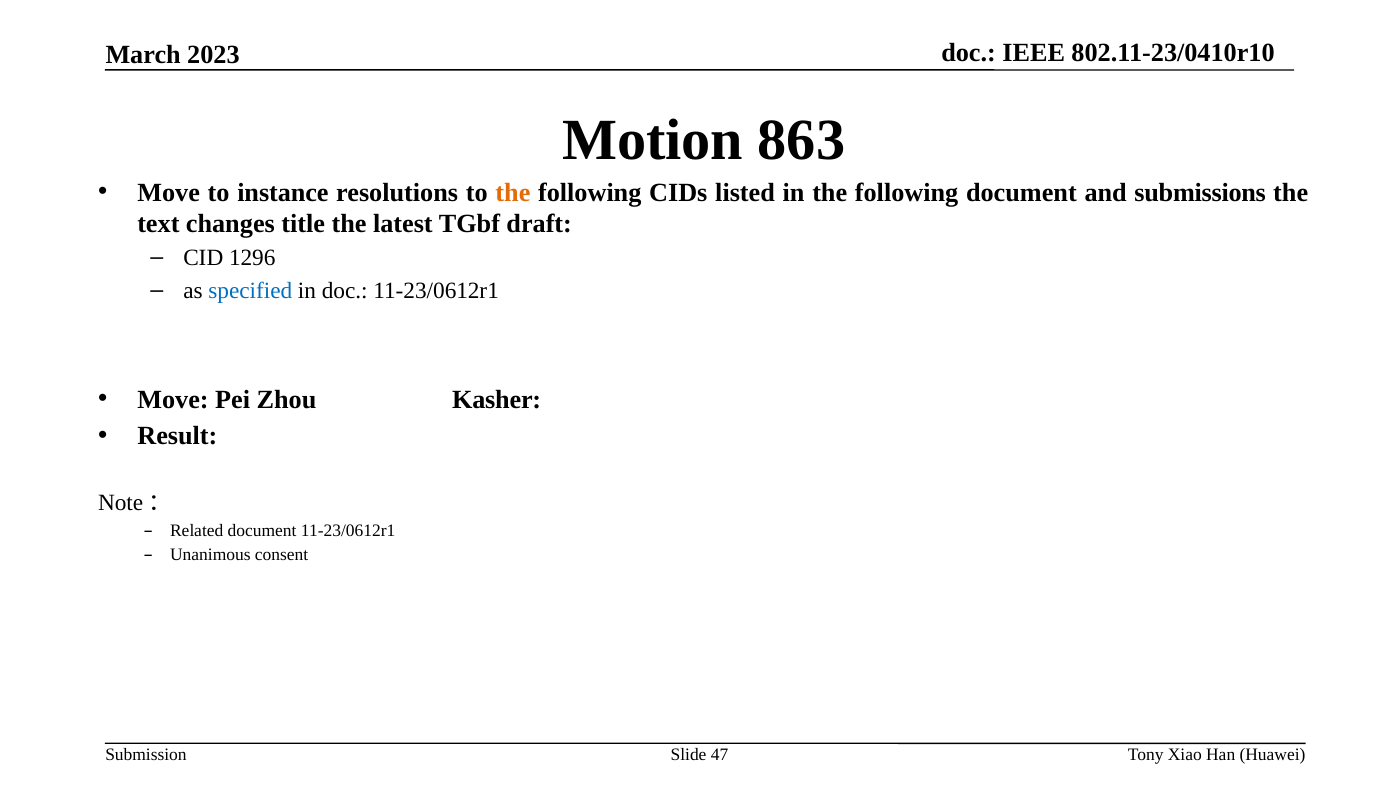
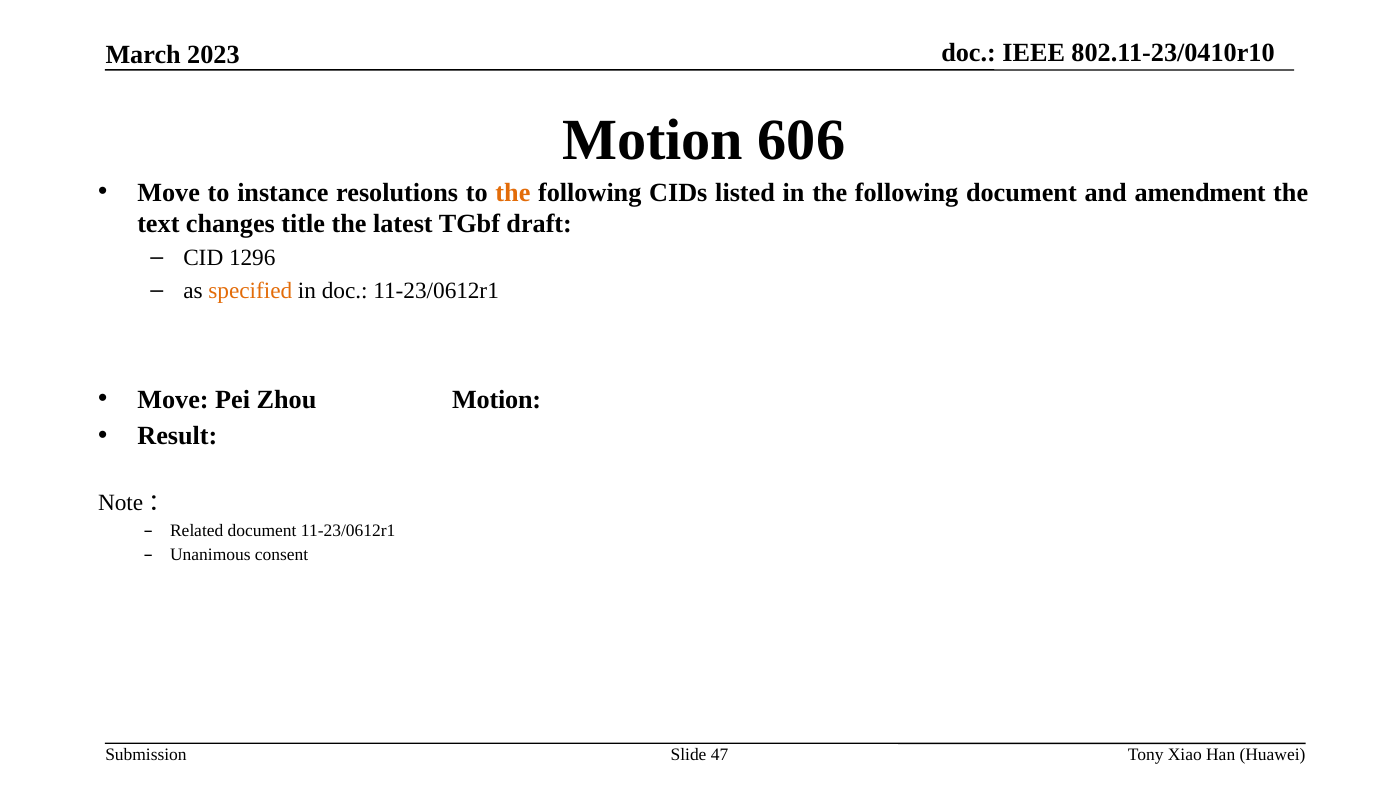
863: 863 -> 606
submissions: submissions -> amendment
specified colour: blue -> orange
Zhou Kasher: Kasher -> Motion
